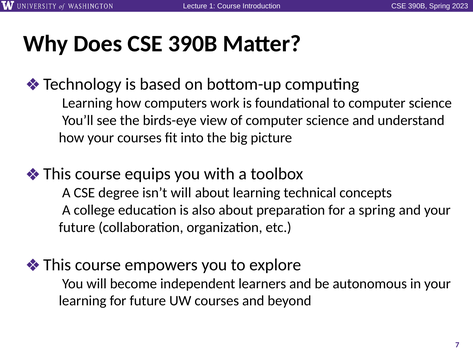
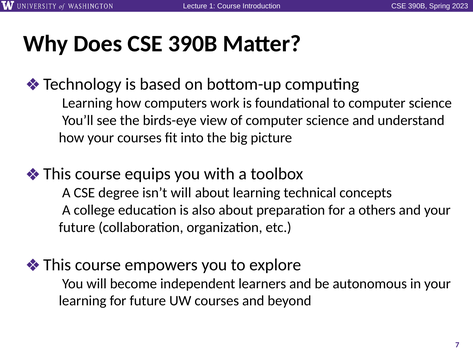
a spring: spring -> others
